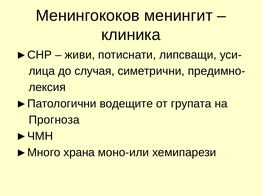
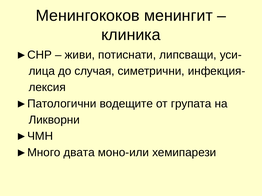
предимно-: предимно- -> инфекция-
Прогноза: Прогноза -> Ликворни
храна: храна -> двата
